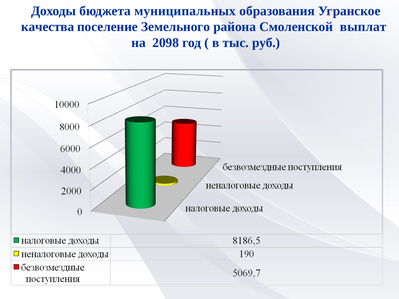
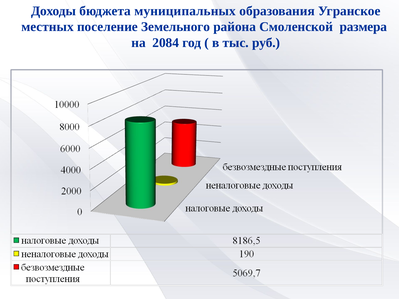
качества: качества -> местных
выплат: выплат -> размера
2098: 2098 -> 2084
